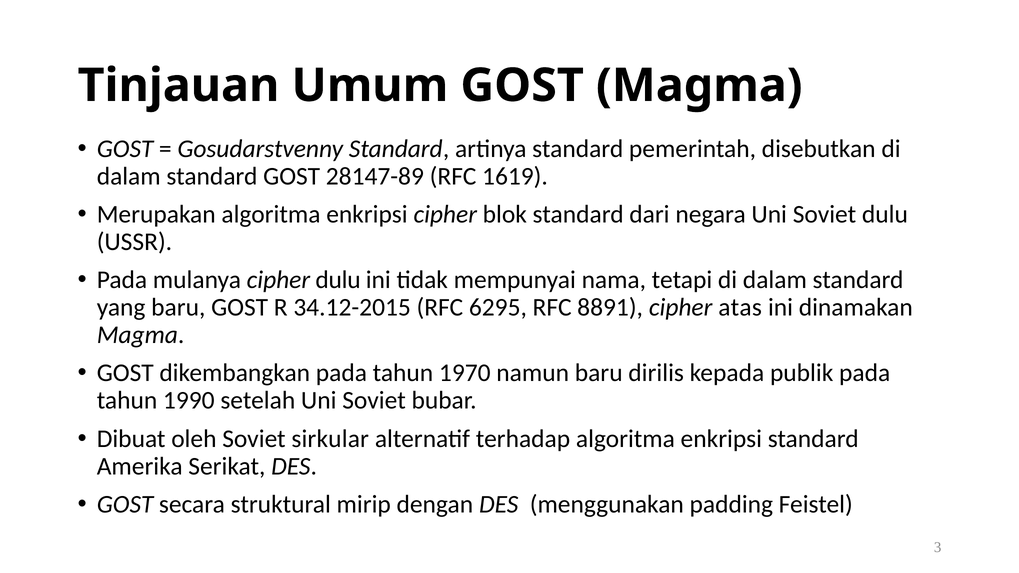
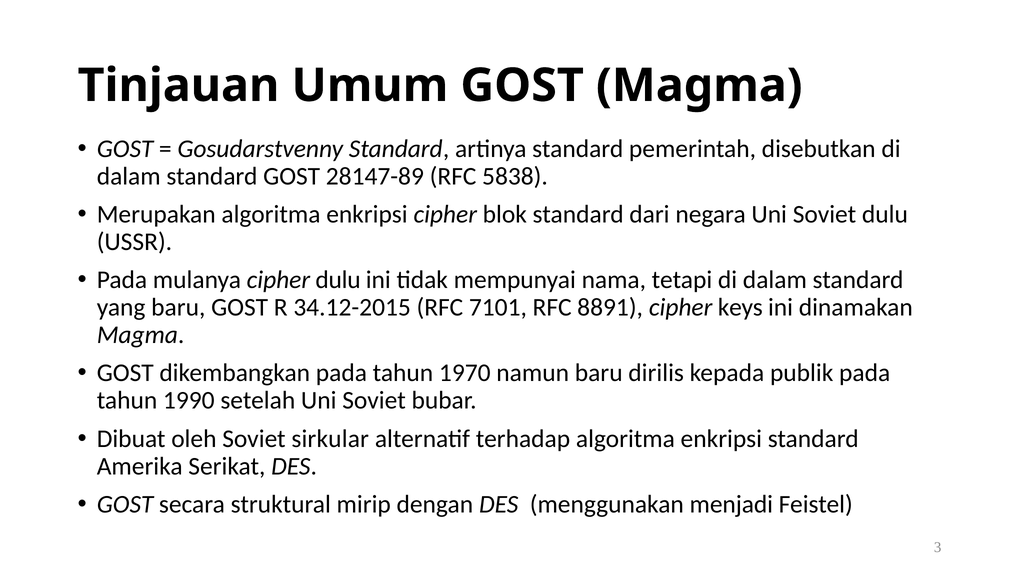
1619: 1619 -> 5838
6295: 6295 -> 7101
atas: atas -> keys
padding: padding -> menjadi
